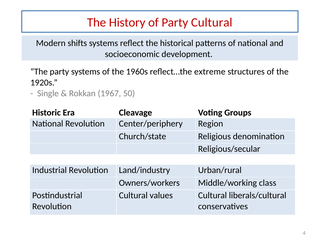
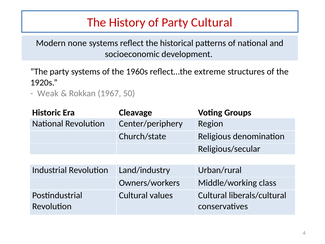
shifts: shifts -> none
Single: Single -> Weak
